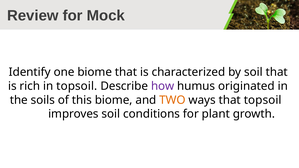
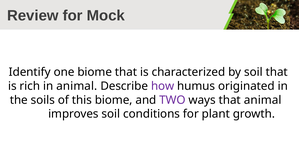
in topsoil: topsoil -> animal
TWO colour: orange -> purple
that topsoil: topsoil -> animal
